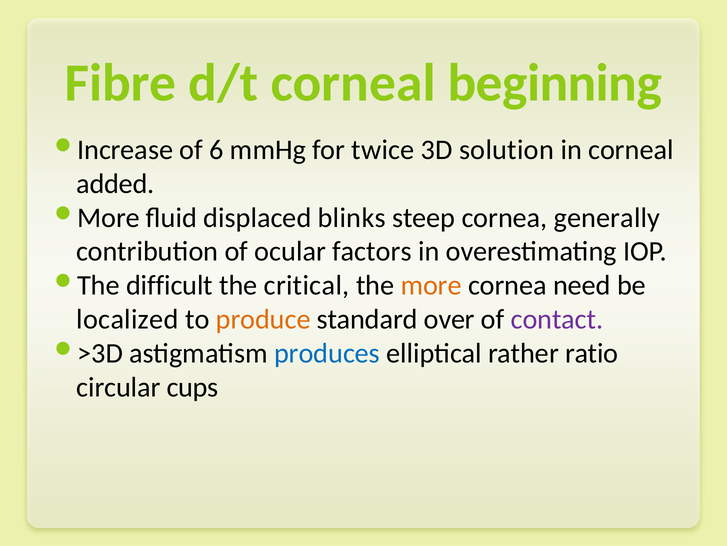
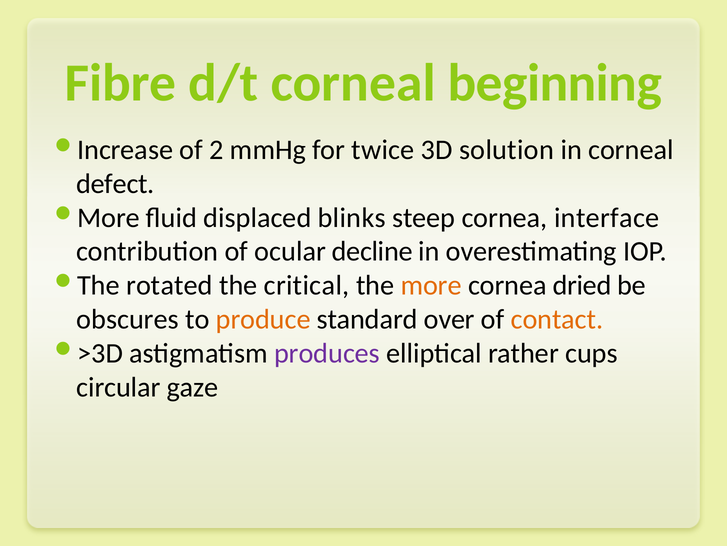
6: 6 -> 2
added: added -> defect
generally: generally -> interface
factors: factors -> decline
difficult: difficult -> rotated
need: need -> dried
localized: localized -> obscures
contact colour: purple -> orange
produces colour: blue -> purple
ratio: ratio -> cups
cups: cups -> gaze
